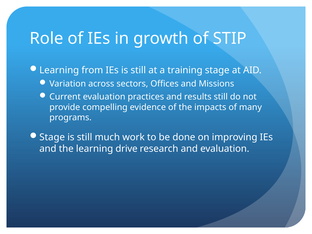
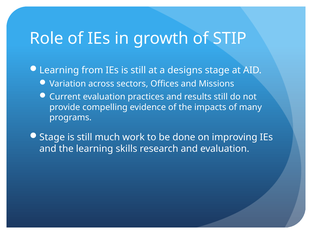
training: training -> designs
drive: drive -> skills
